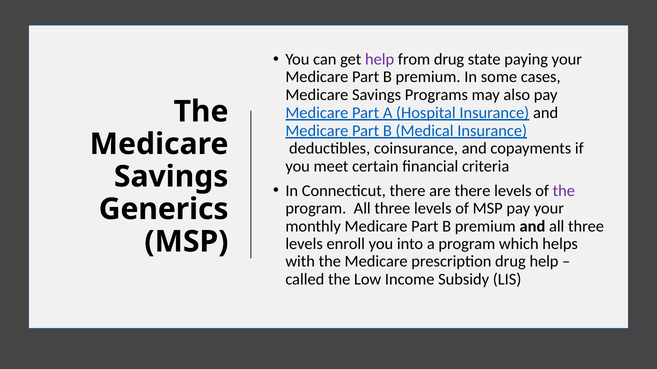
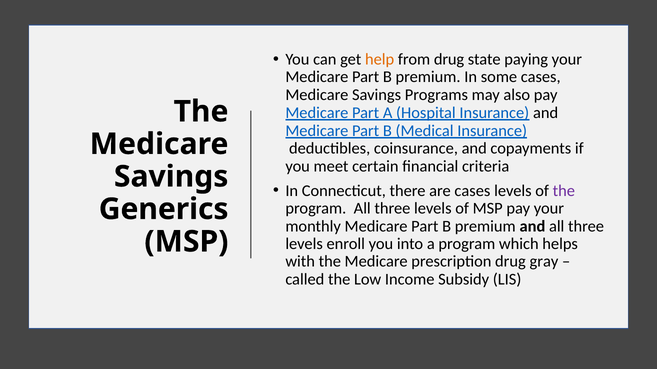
help at (380, 59) colour: purple -> orange
are there: there -> cases
drug help: help -> gray
